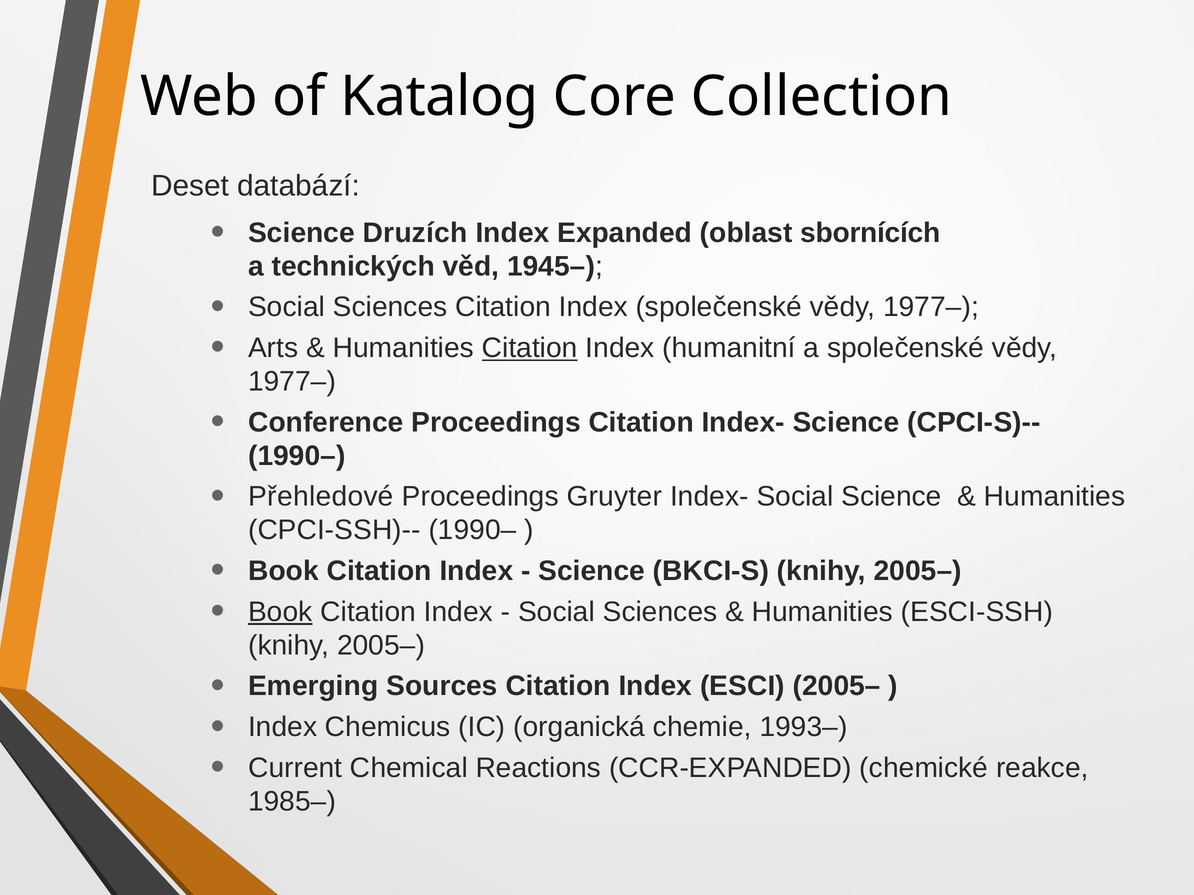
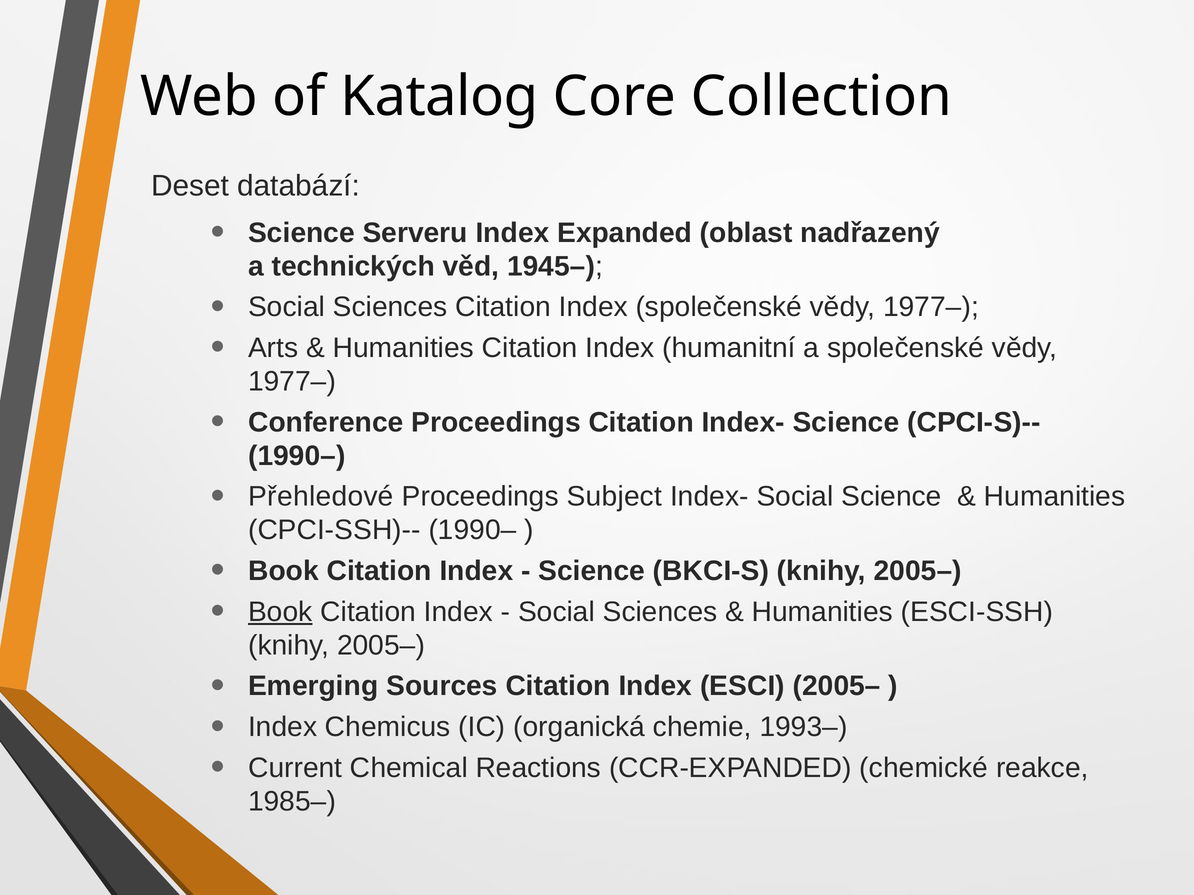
Druzích: Druzích -> Serveru
sbornících: sbornících -> nadřazený
Citation at (530, 348) underline: present -> none
Gruyter: Gruyter -> Subject
